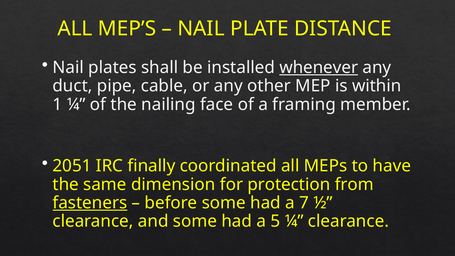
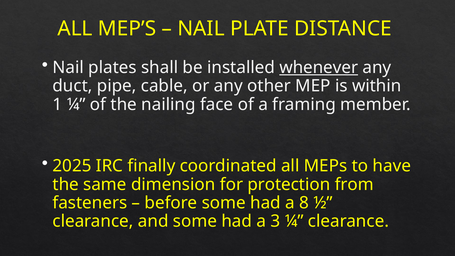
2051: 2051 -> 2025
fasteners underline: present -> none
7: 7 -> 8
5: 5 -> 3
